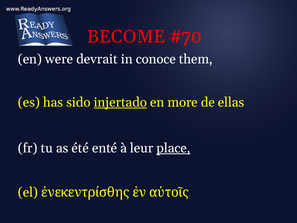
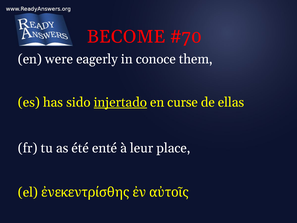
devrait: devrait -> eagerly
more: more -> curse
place underline: present -> none
